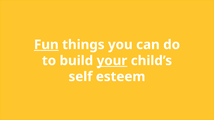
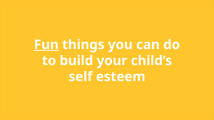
your underline: present -> none
